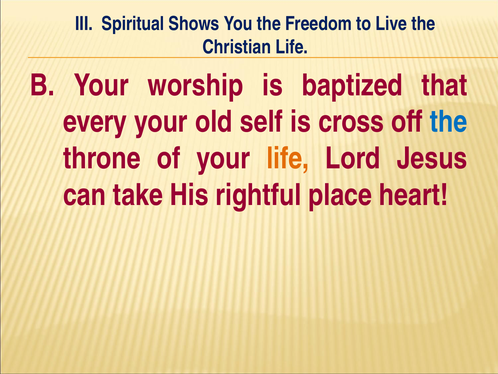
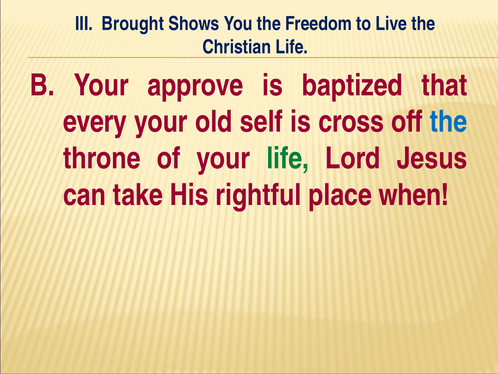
Spiritual: Spiritual -> Brought
worship: worship -> approve
life at (288, 158) colour: orange -> green
heart: heart -> when
